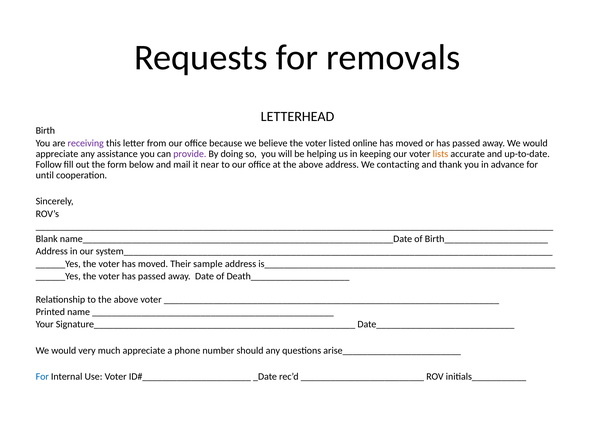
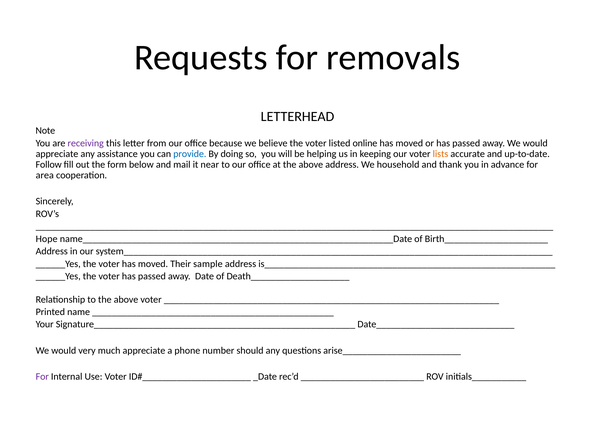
Birth: Birth -> Note
provide colour: purple -> blue
contacting: contacting -> household
until: until -> area
Blank: Blank -> Hope
For at (42, 377) colour: blue -> purple
